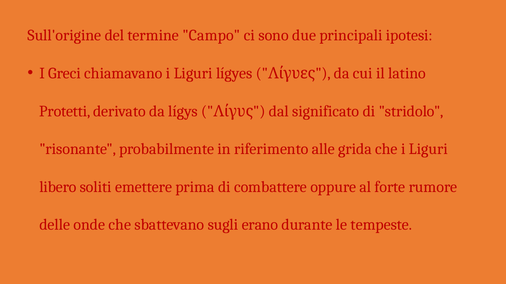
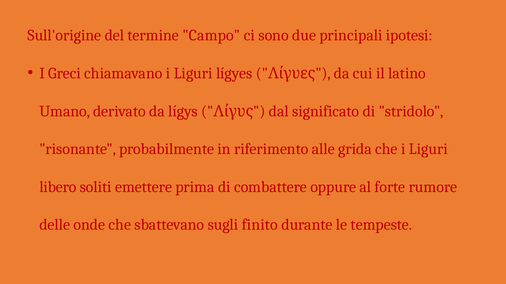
Protetti: Protetti -> Umano
erano: erano -> finito
